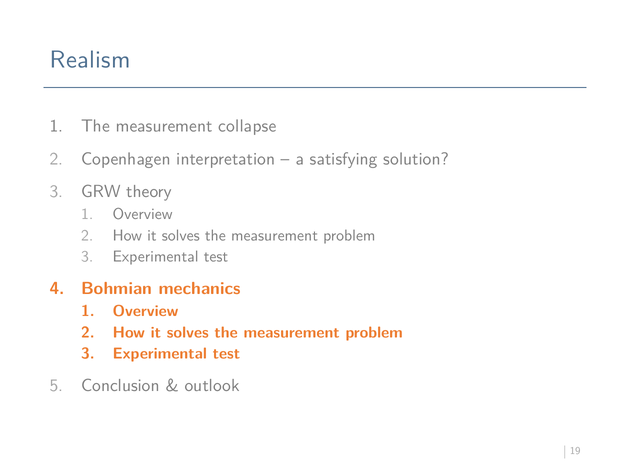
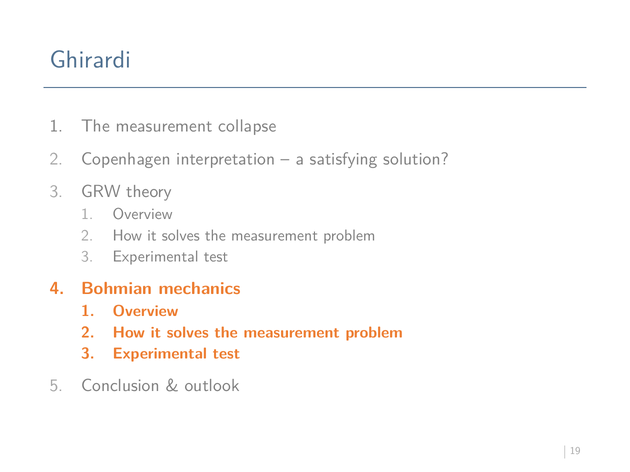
Realism: Realism -> Ghirardi
